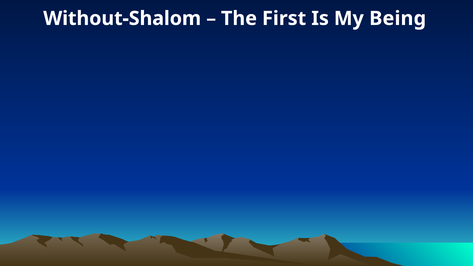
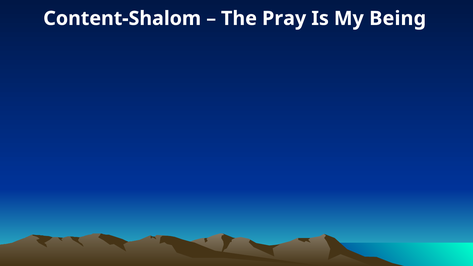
Without-Shalom: Without-Shalom -> Content-Shalom
First: First -> Pray
